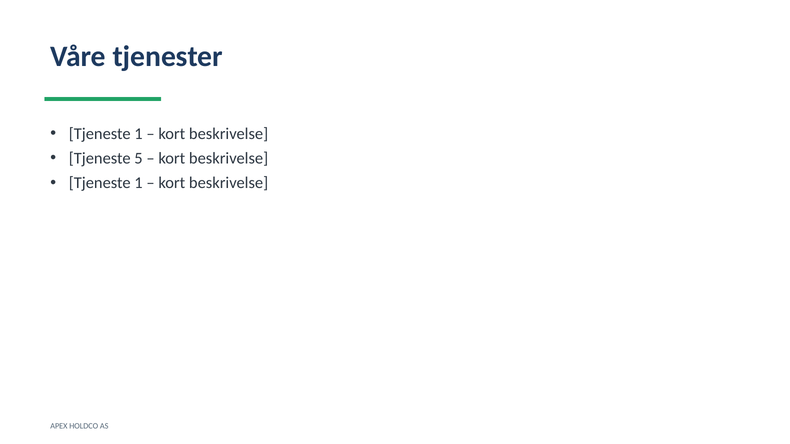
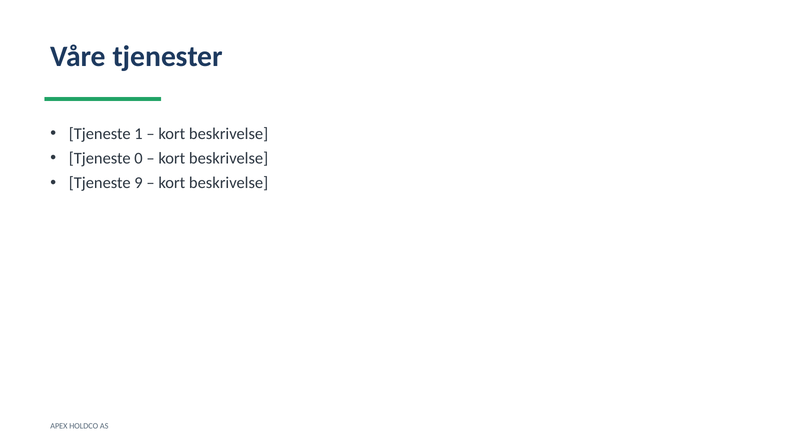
5: 5 -> 0
1 at (139, 183): 1 -> 9
